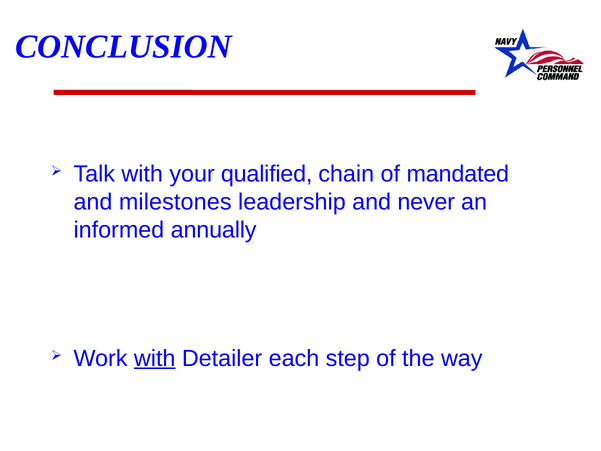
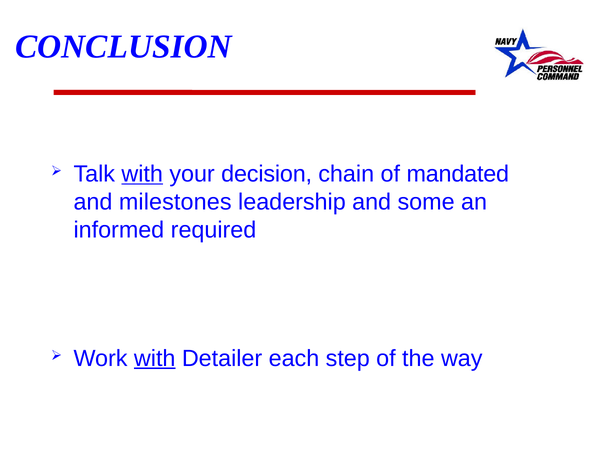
with at (142, 174) underline: none -> present
qualified: qualified -> decision
never: never -> some
annually: annually -> required
